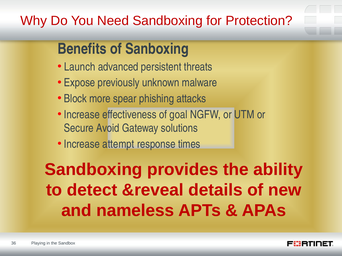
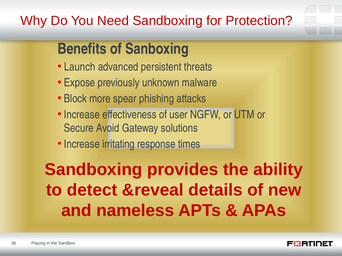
goal: goal -> user
attempt: attempt -> irritating
